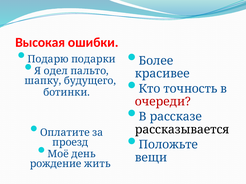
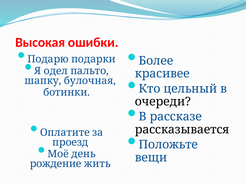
будущего: будущего -> булочная
точность: точность -> цельный
очереди colour: red -> black
